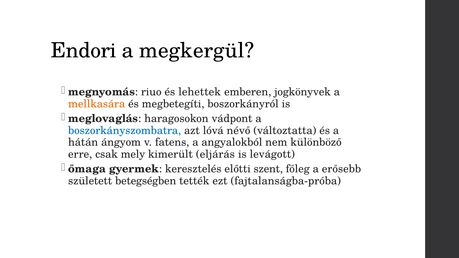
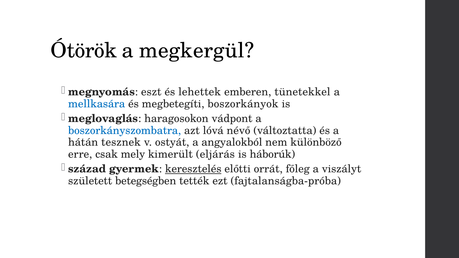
Endori: Endori -> Ótörök
riuo: riuo -> eszt
jogkönyvek: jogkönyvek -> tünetekkel
mellkasára colour: orange -> blue
boszorkányról: boszorkányról -> boszorkányok
ángyom: ángyom -> tesznek
fatens: fatens -> ostyát
levágott: levágott -> háborúk
őmaga: őmaga -> század
keresztelés underline: none -> present
szent: szent -> orrát
erősebb: erősebb -> viszályt
